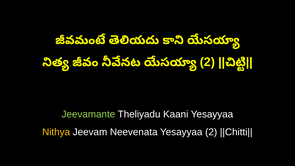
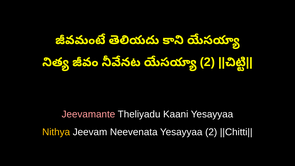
Jeevamante colour: light green -> pink
